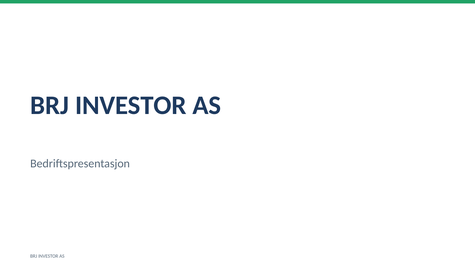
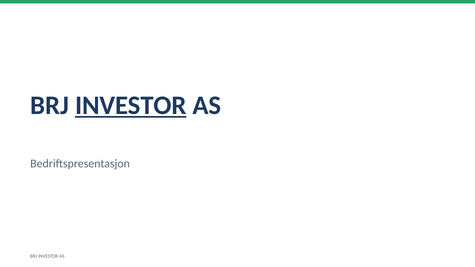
INVESTOR at (131, 105) underline: none -> present
